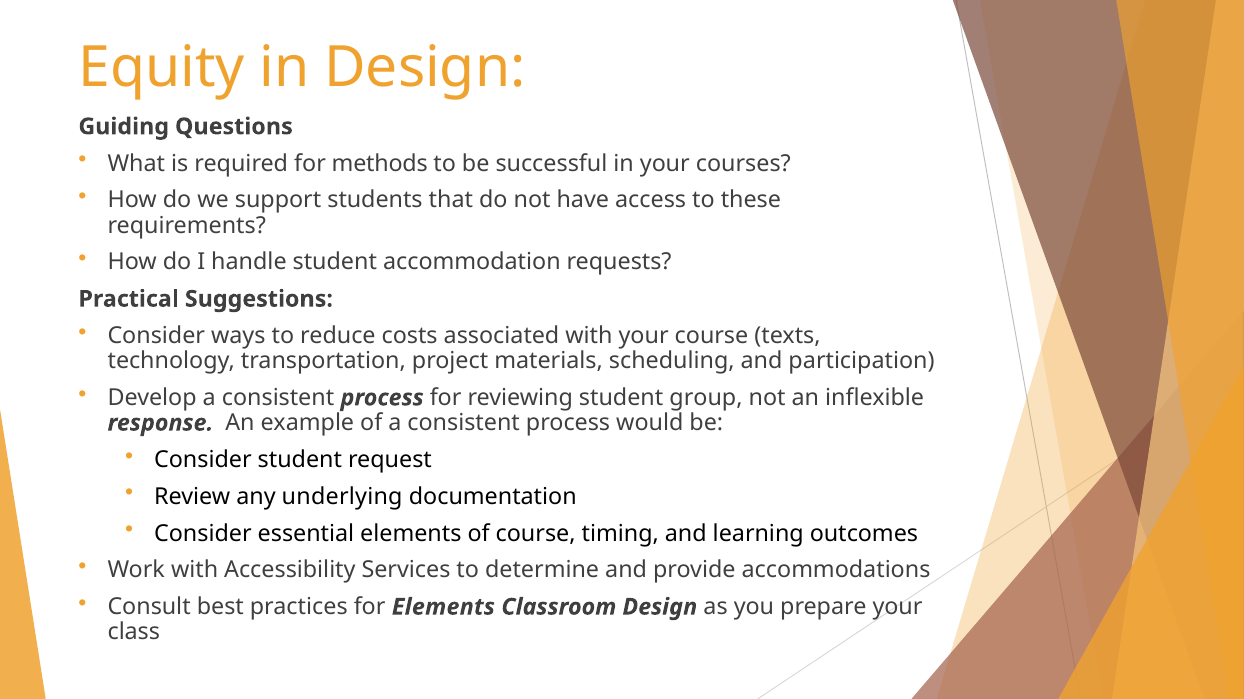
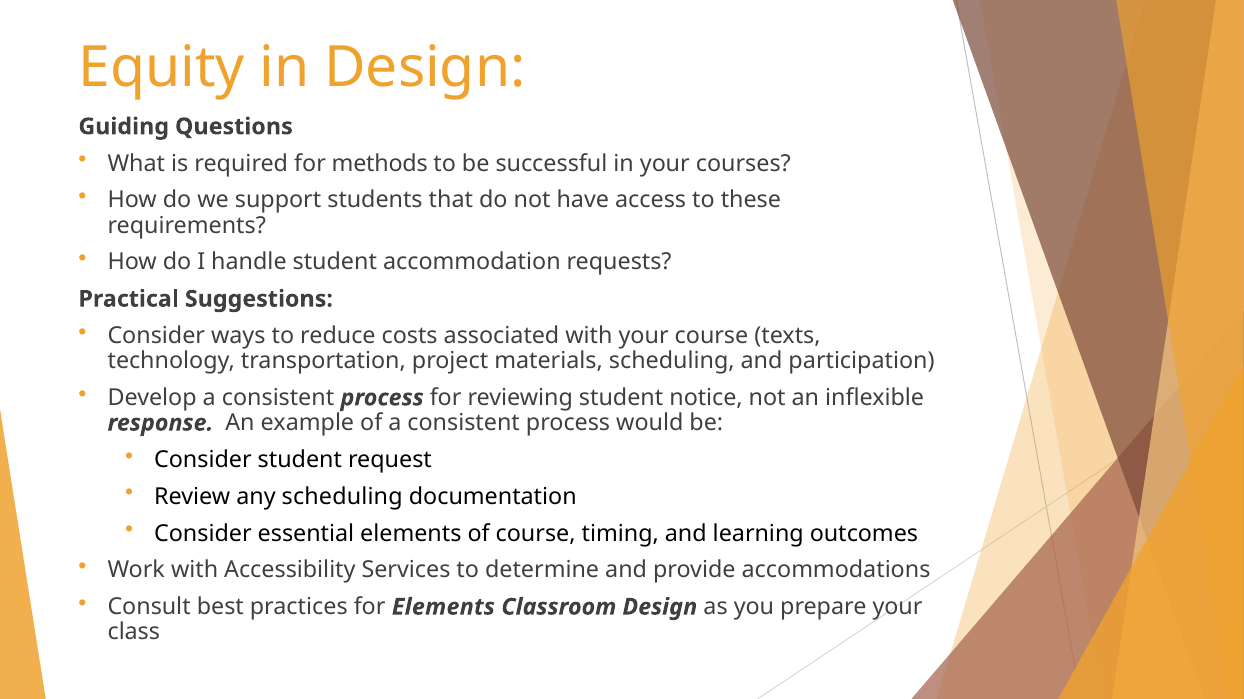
group: group -> notice
any underlying: underlying -> scheduling
